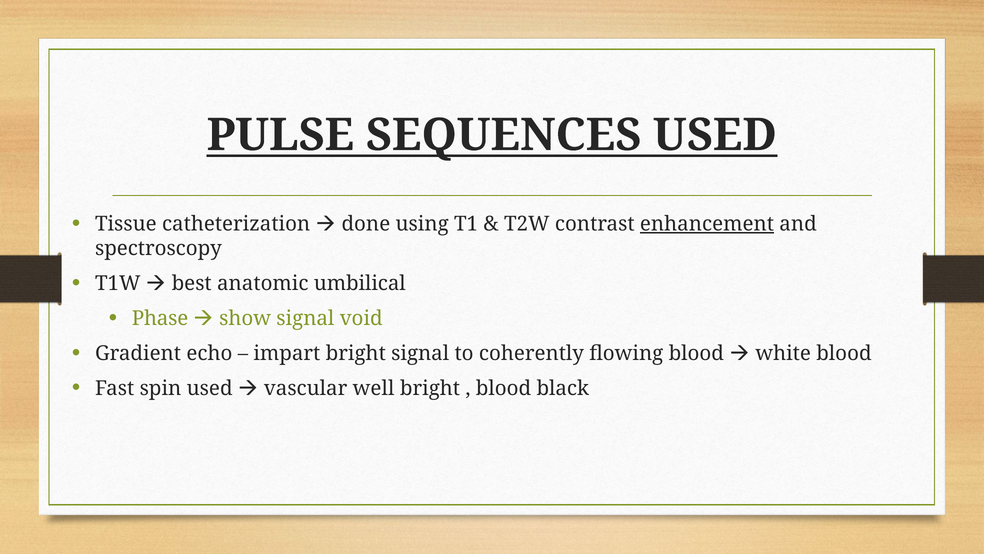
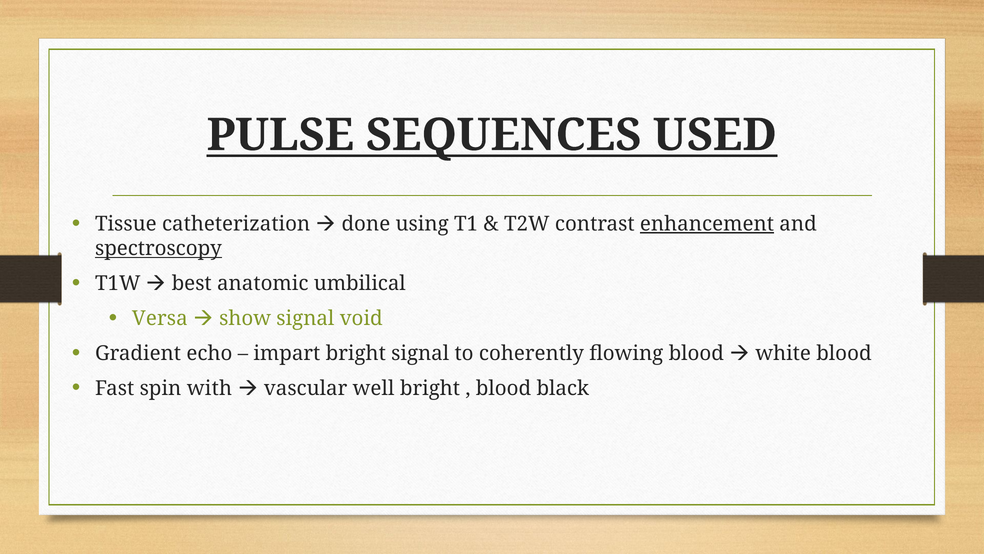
spectroscopy underline: none -> present
Phase: Phase -> Versa
spin used: used -> with
